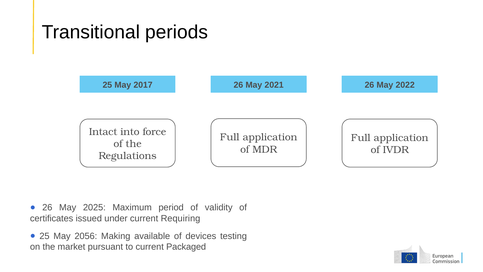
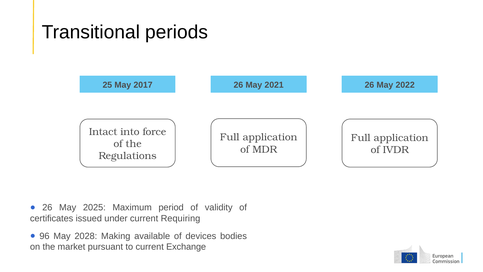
25 at (44, 236): 25 -> 96
2056: 2056 -> 2028
testing: testing -> bodies
Packaged: Packaged -> Exchange
